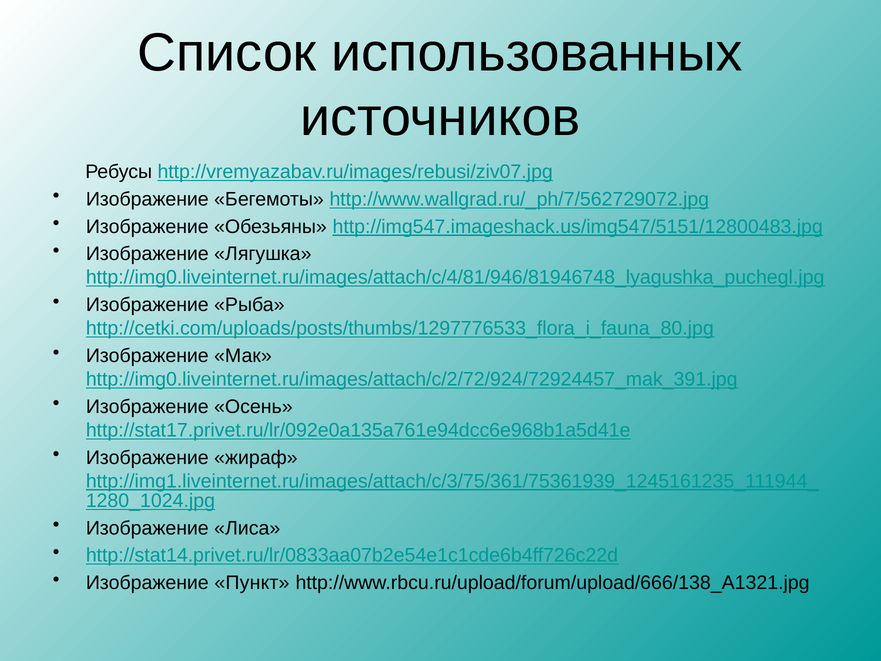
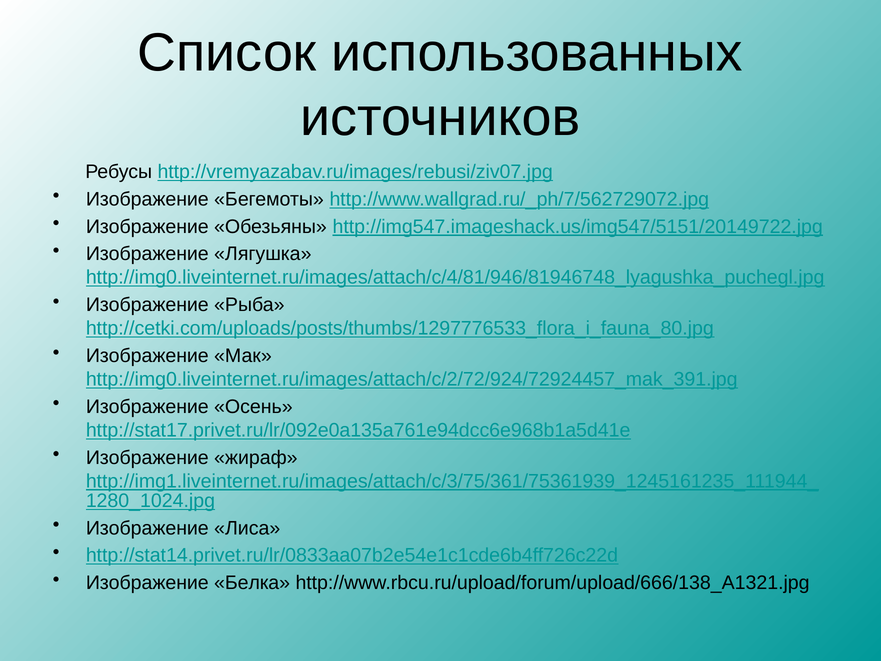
http://img547.imageshack.us/img547/5151/12800483.jpg: http://img547.imageshack.us/img547/5151/12800483.jpg -> http://img547.imageshack.us/img547/5151/20149722.jpg
Пункт: Пункт -> Белка
